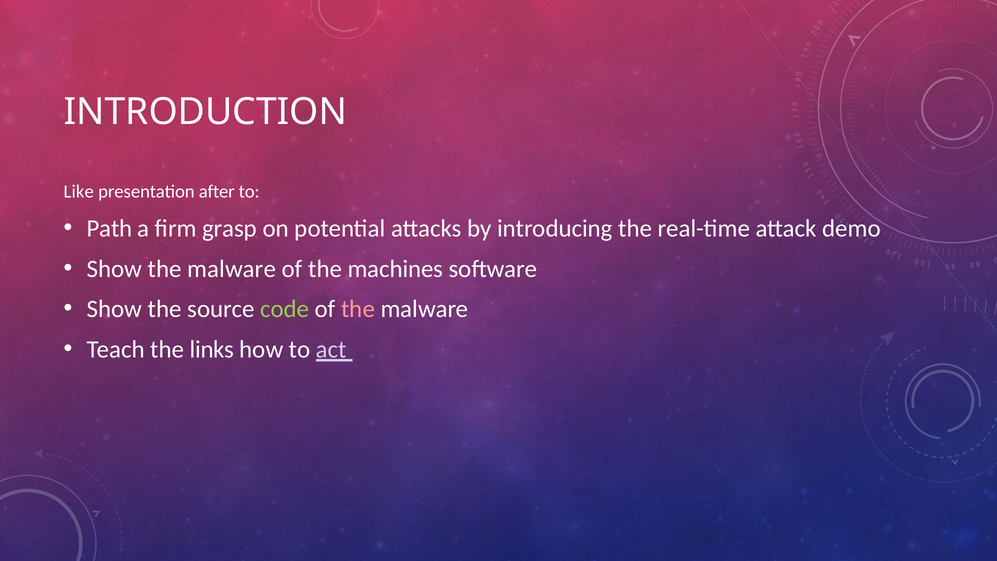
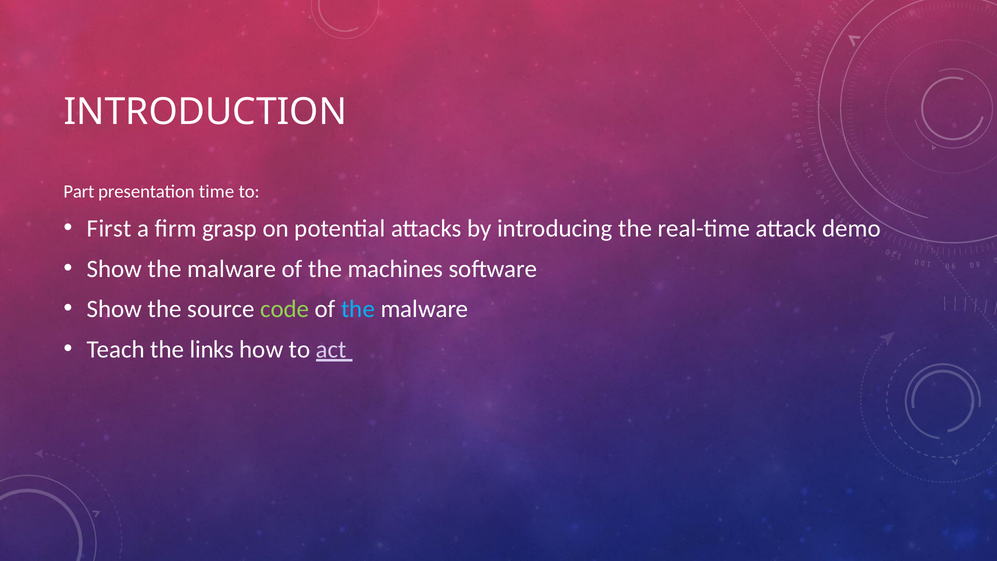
Like: Like -> Part
after: after -> time
Path: Path -> First
the at (358, 309) colour: pink -> light blue
